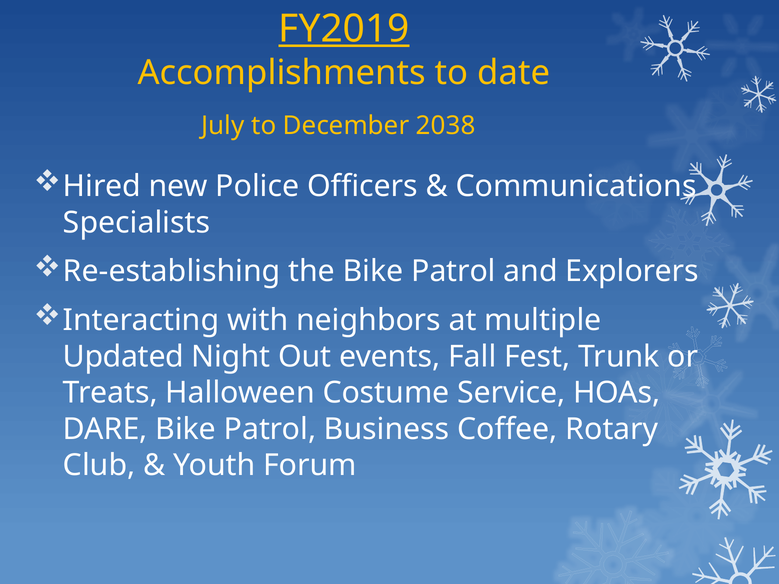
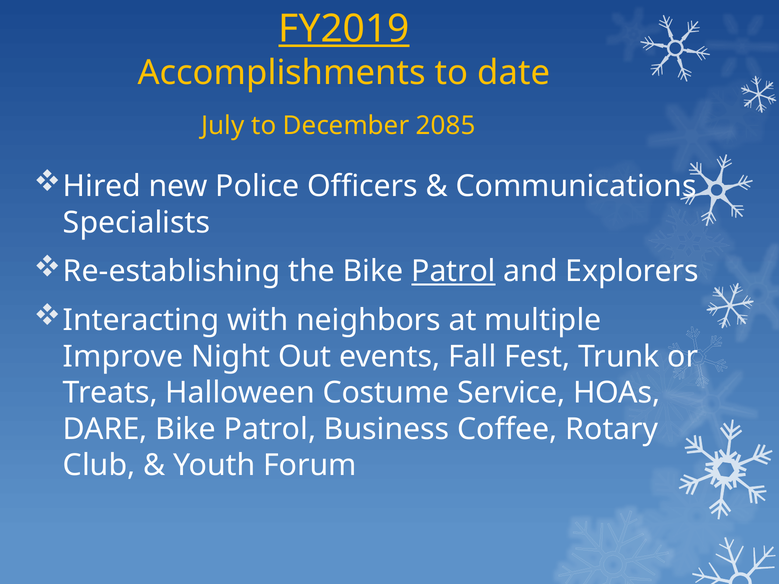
2038: 2038 -> 2085
Patrol at (453, 272) underline: none -> present
Updated: Updated -> Improve
